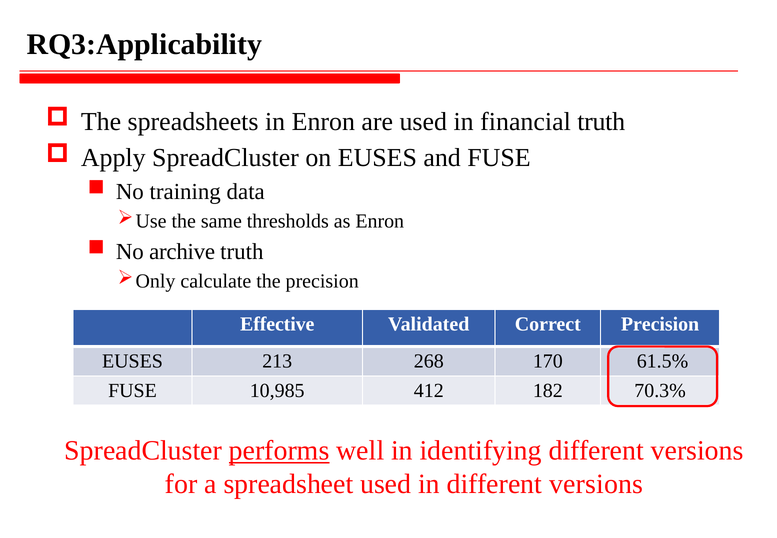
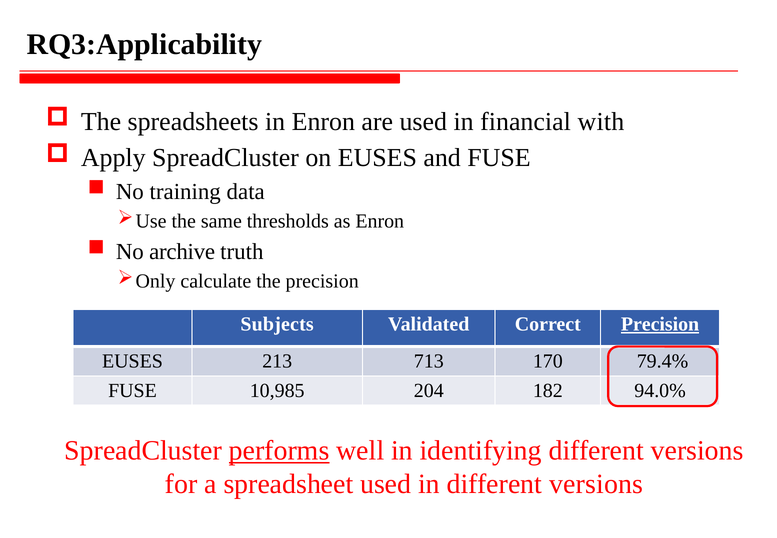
financial truth: truth -> with
Effective: Effective -> Subjects
Precision at (660, 324) underline: none -> present
268: 268 -> 713
61.5%: 61.5% -> 79.4%
412: 412 -> 204
70.3%: 70.3% -> 94.0%
